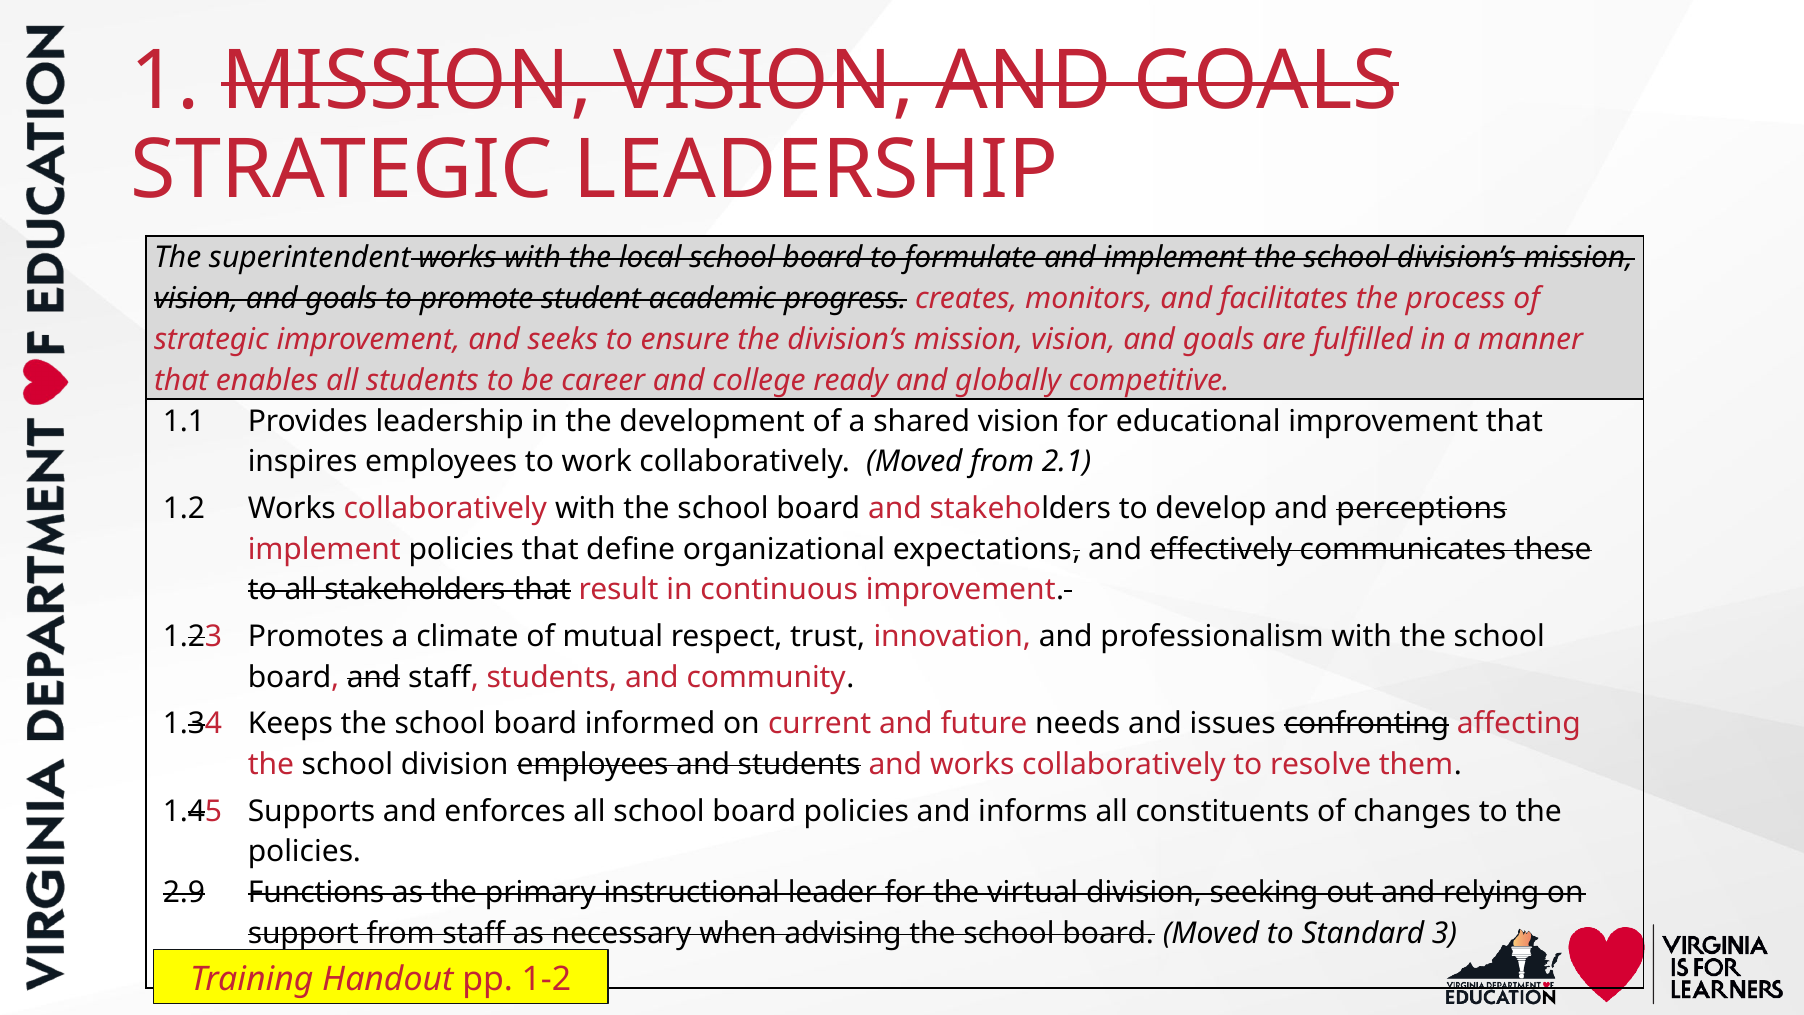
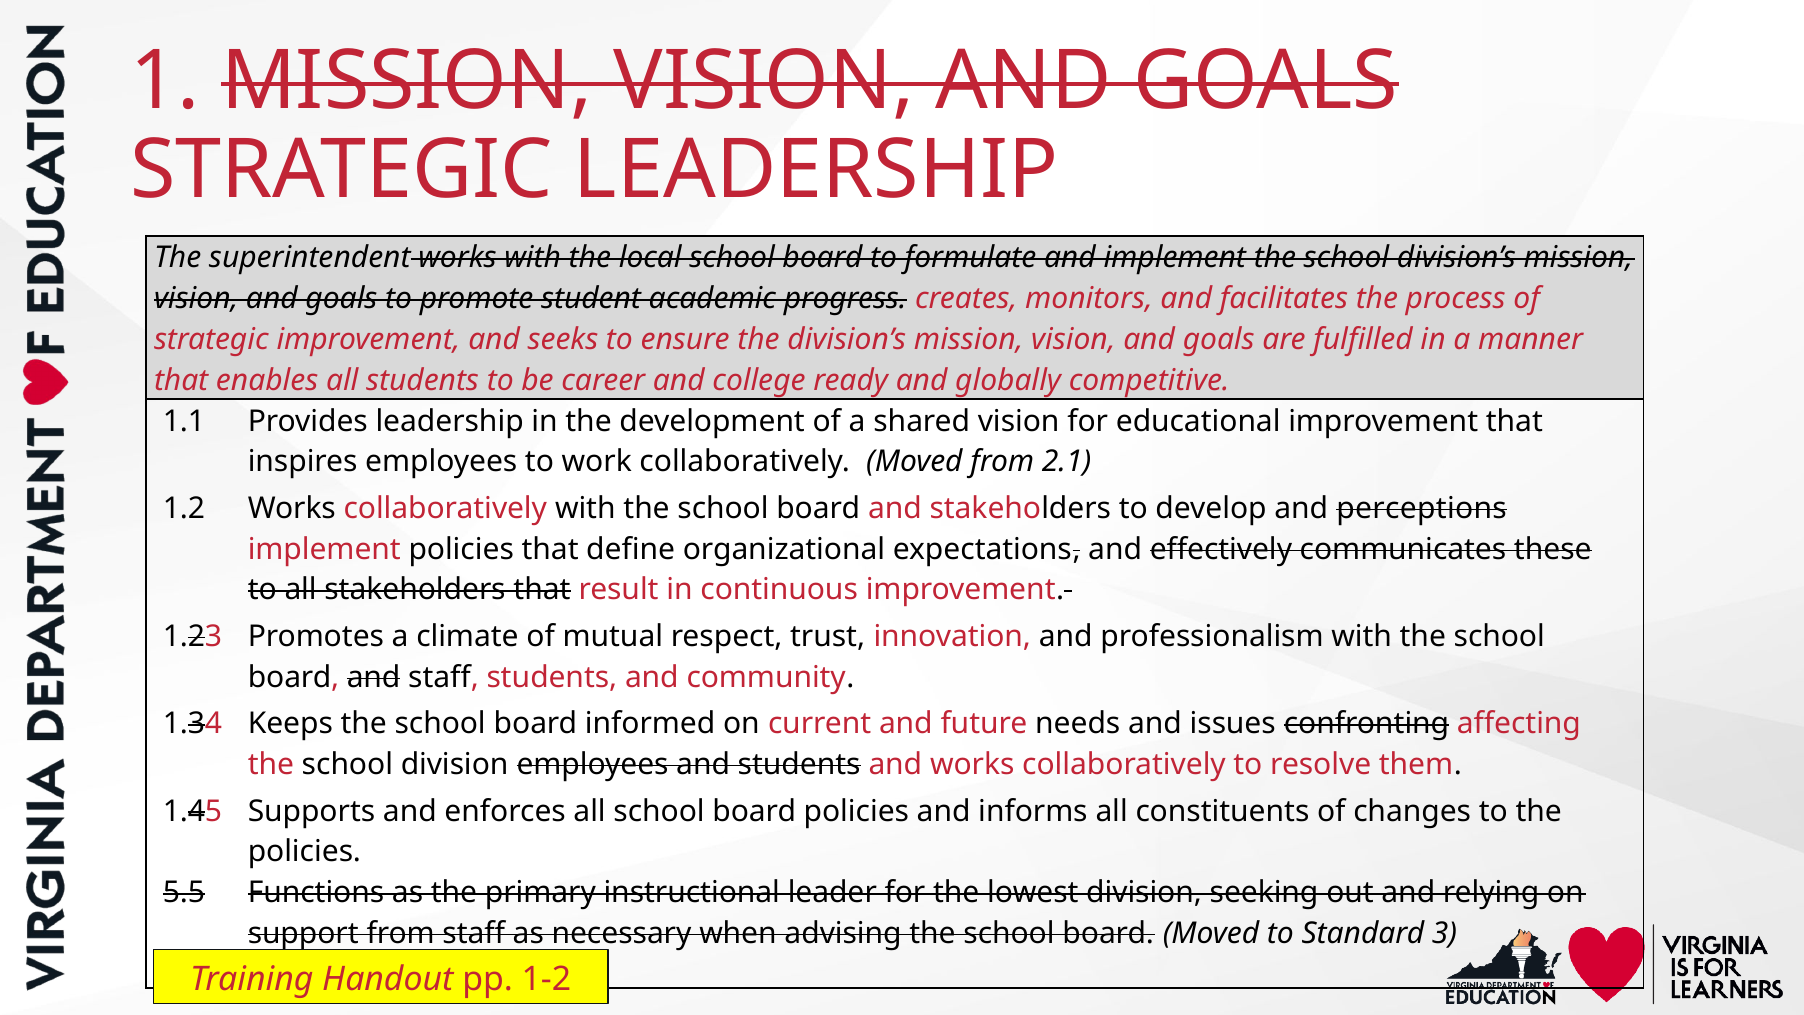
2.9: 2.9 -> 5.5
virtual: virtual -> lowest
